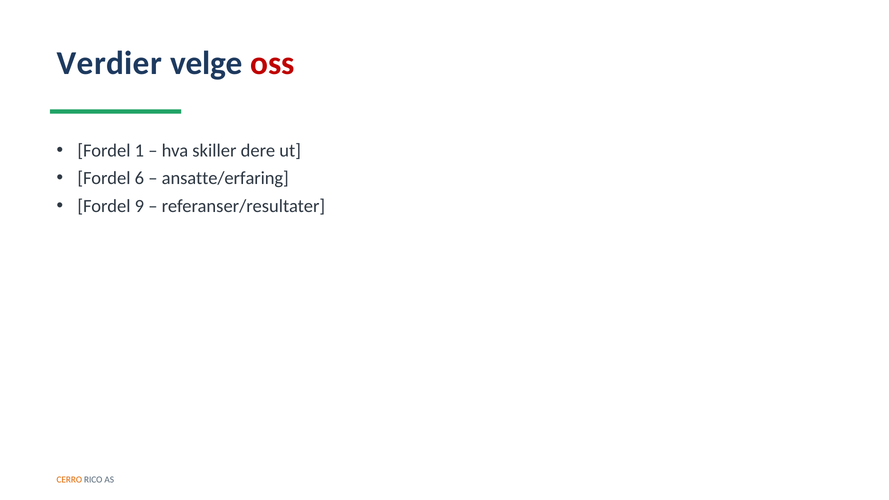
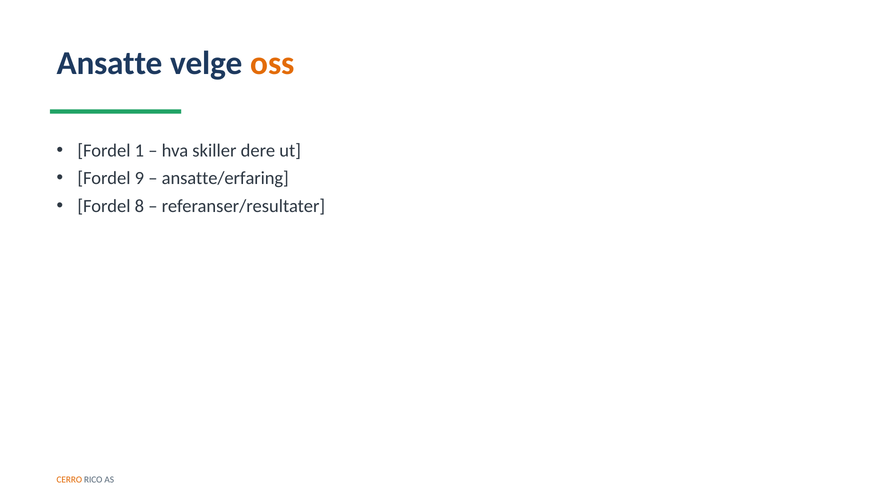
Verdier: Verdier -> Ansatte
oss colour: red -> orange
6: 6 -> 9
9: 9 -> 8
